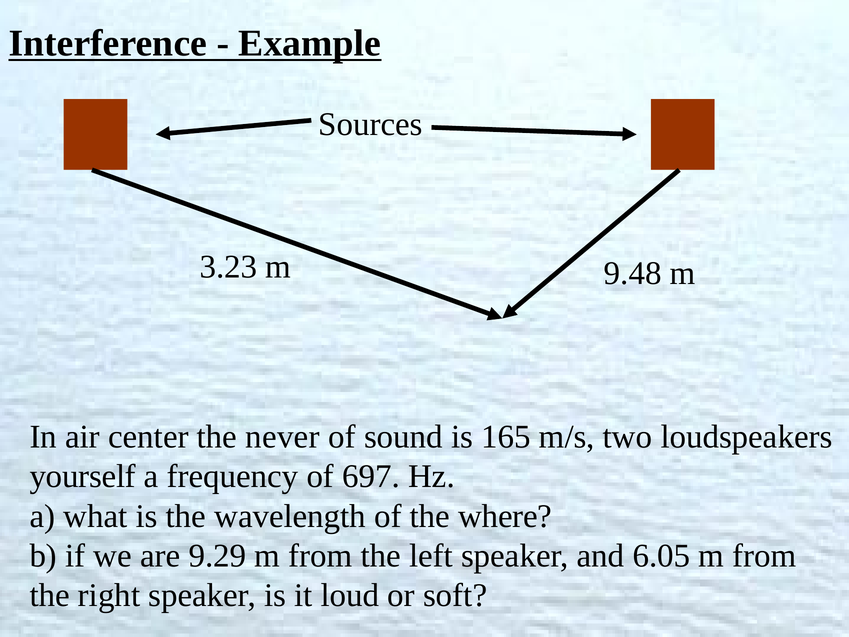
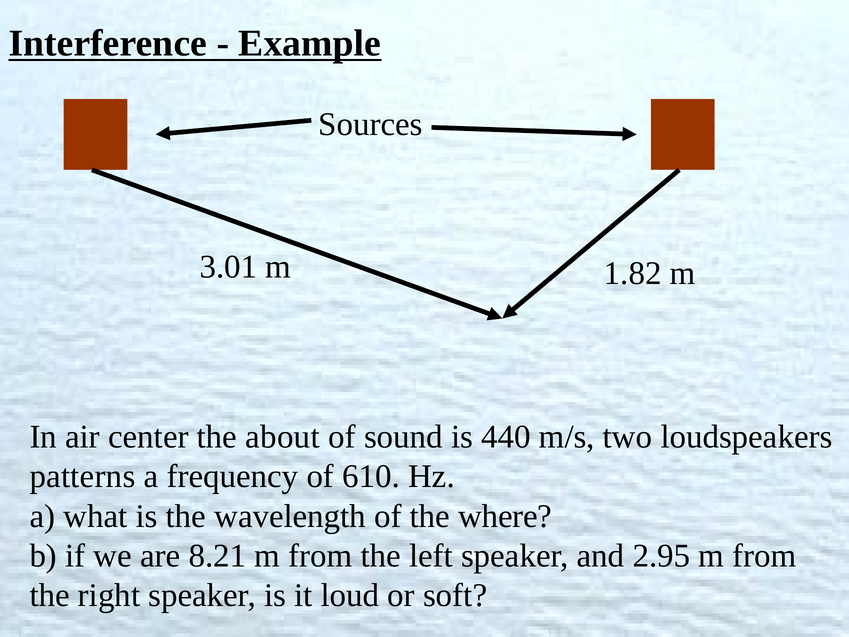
3.23: 3.23 -> 3.01
9.48: 9.48 -> 1.82
never: never -> about
165: 165 -> 440
yourself: yourself -> patterns
697: 697 -> 610
9.29: 9.29 -> 8.21
6.05: 6.05 -> 2.95
